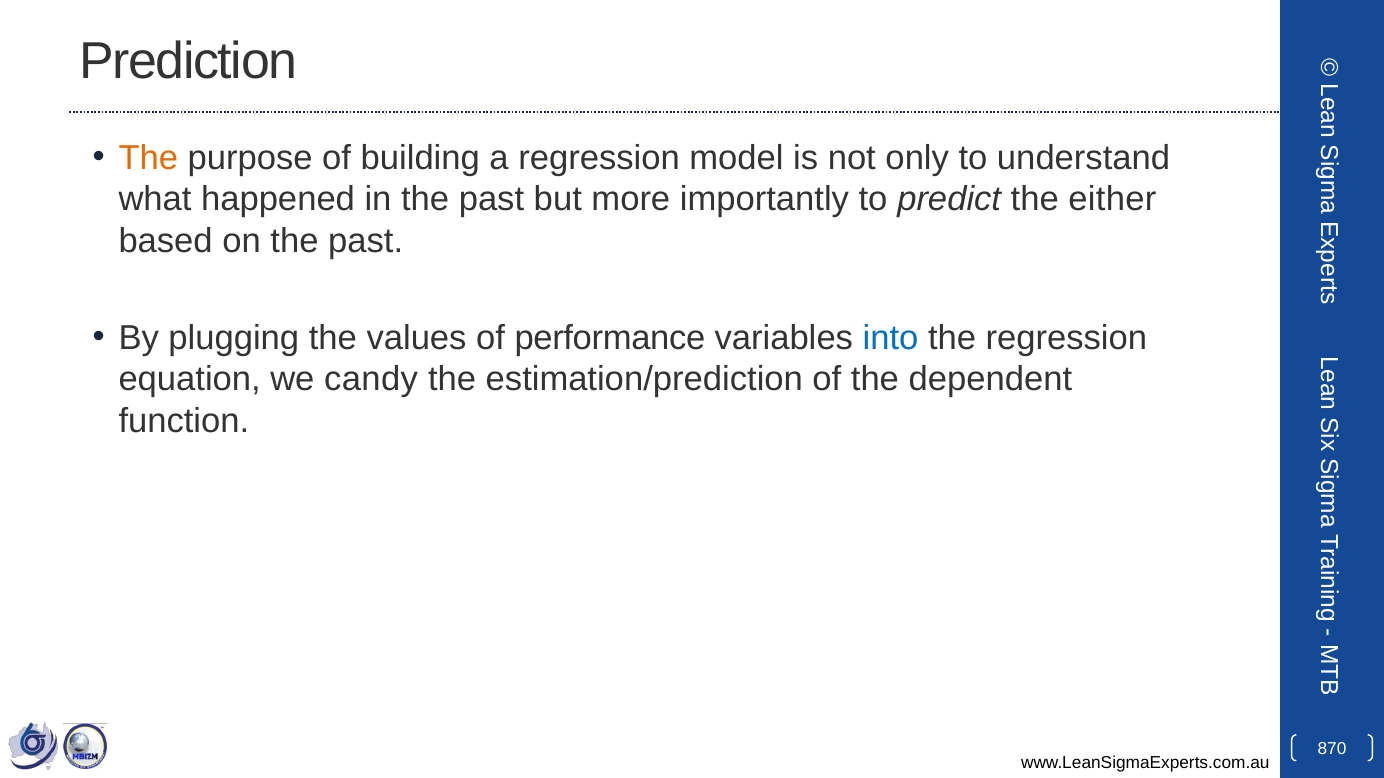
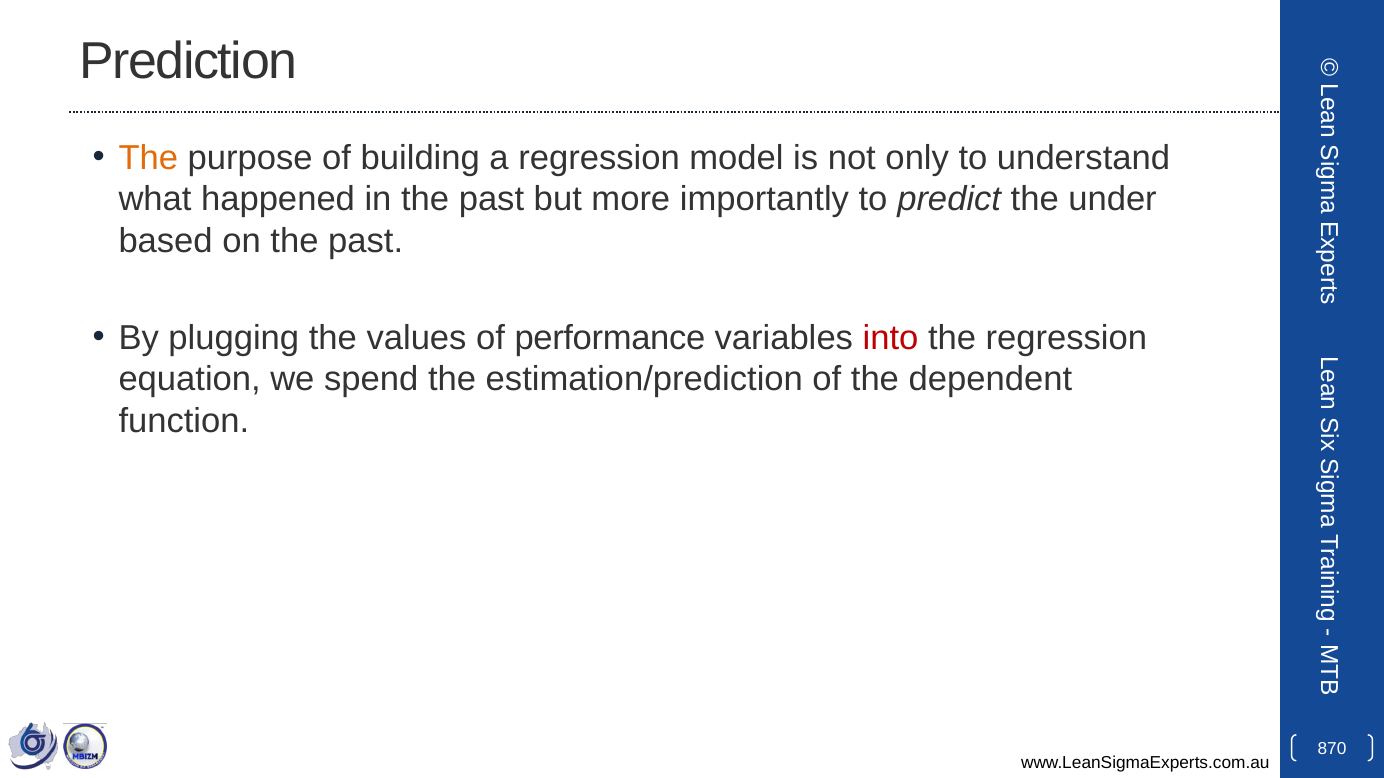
either: either -> under
into colour: blue -> red
candy: candy -> spend
